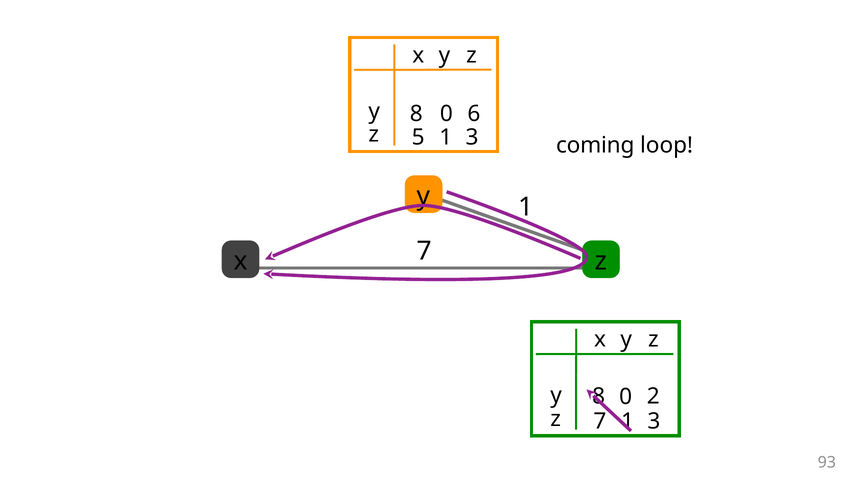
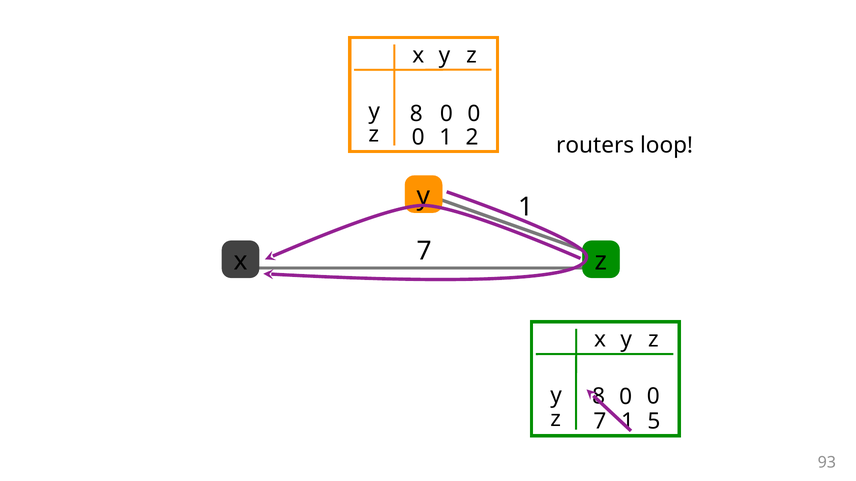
6 at (474, 114): 6 -> 0
z 5: 5 -> 0
3 at (472, 138): 3 -> 2
coming: coming -> routers
2 at (653, 397): 2 -> 0
3 at (654, 422): 3 -> 5
